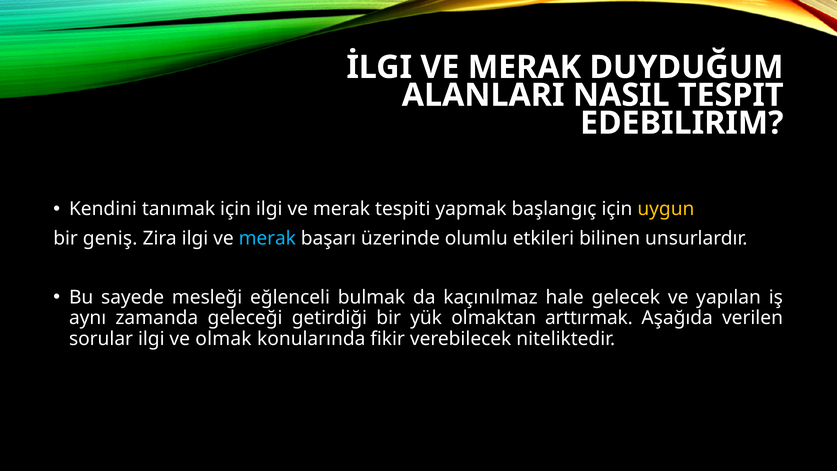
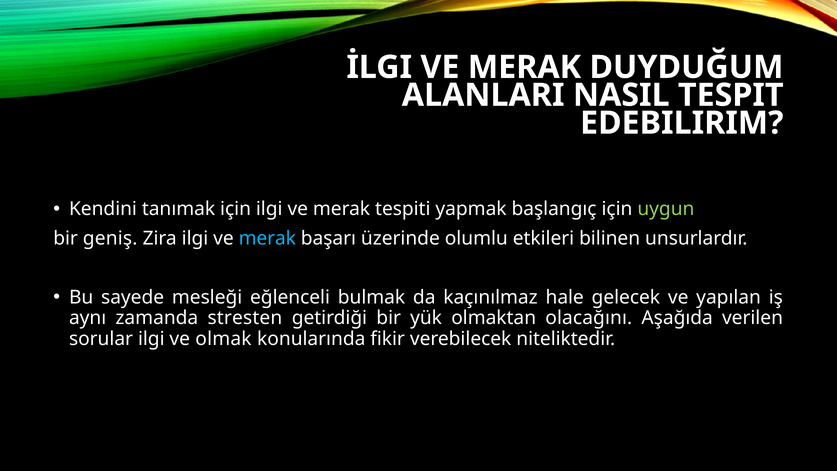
uygun colour: yellow -> light green
geleceği: geleceği -> stresten
arttırmak: arttırmak -> olacağını
